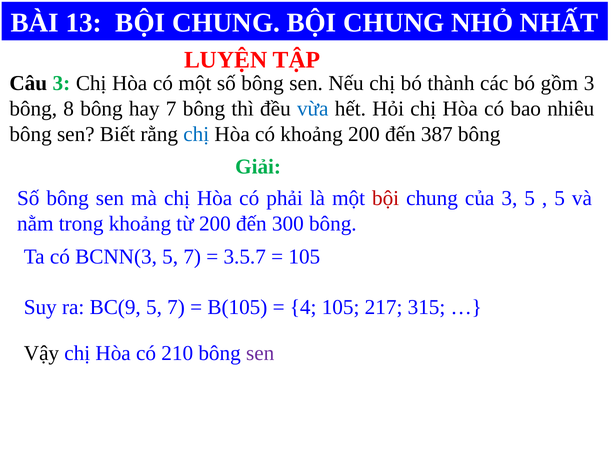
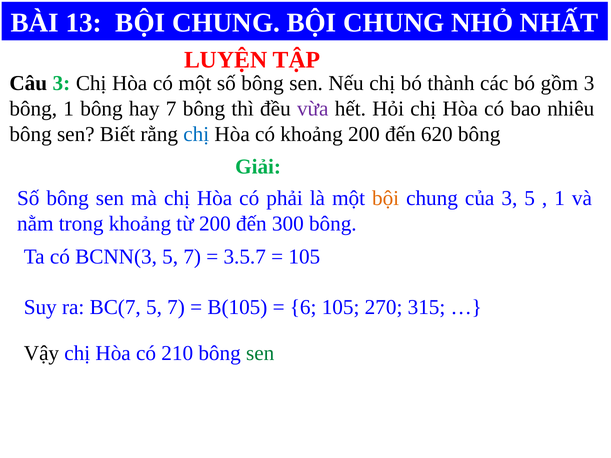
bông 8: 8 -> 1
vừa colour: blue -> purple
387: 387 -> 620
bội at (386, 199) colour: red -> orange
5 at (560, 199): 5 -> 1
BC(9: BC(9 -> BC(7
4: 4 -> 6
217: 217 -> 270
sen at (260, 353) colour: purple -> green
